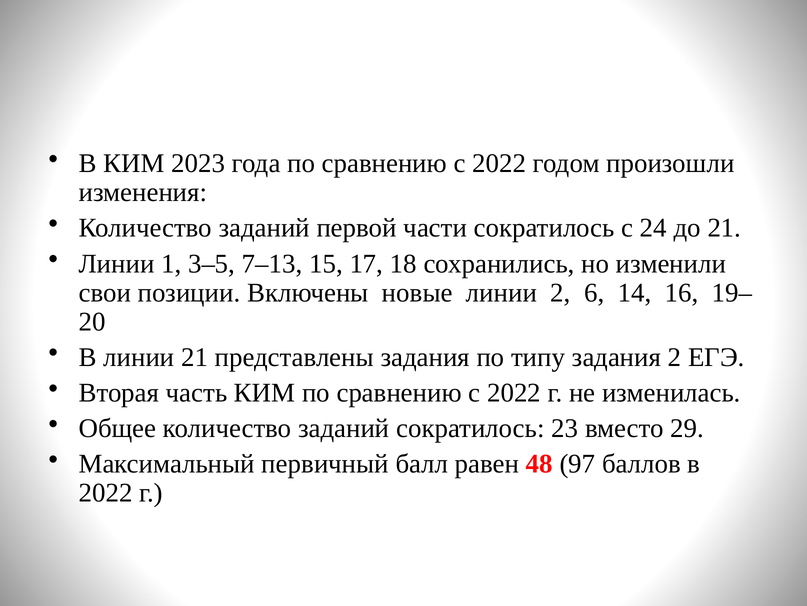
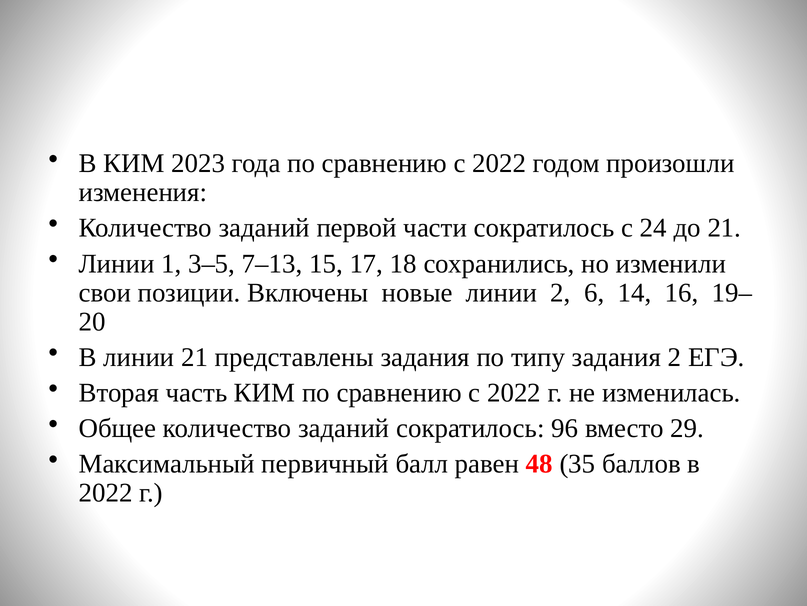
23: 23 -> 96
97: 97 -> 35
